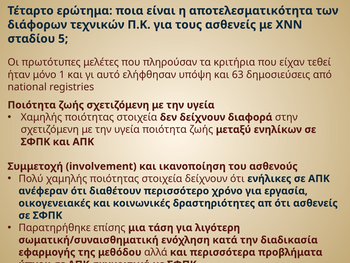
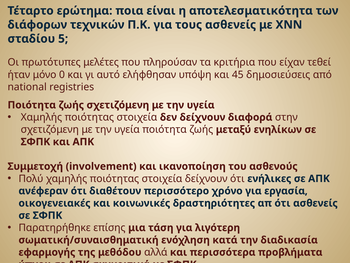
1: 1 -> 0
63: 63 -> 45
